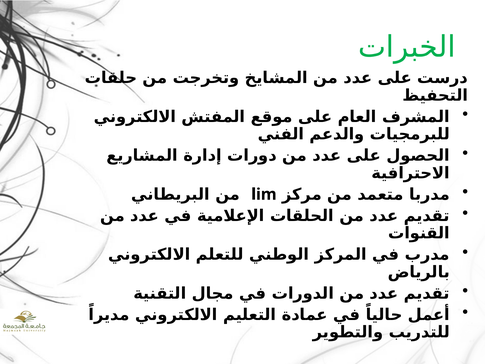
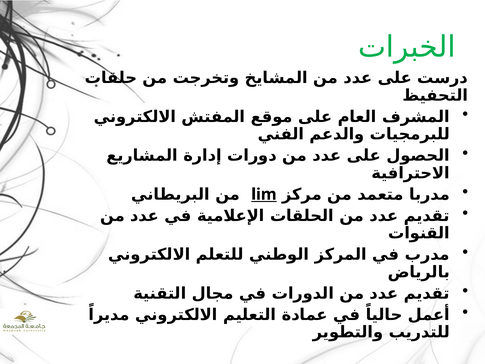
lim underline: none -> present
